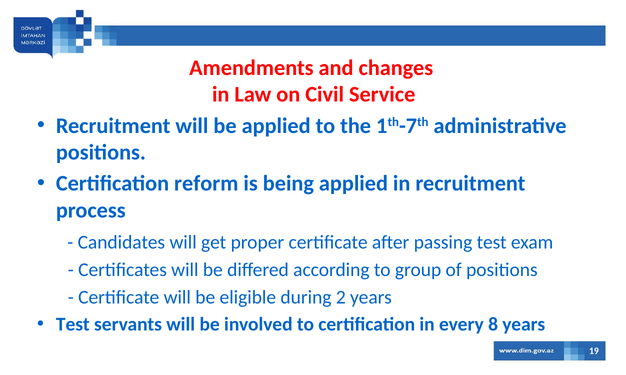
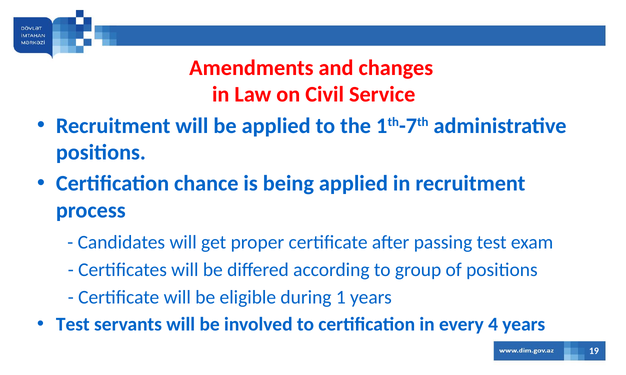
reform: reform -> chance
2: 2 -> 1
8: 8 -> 4
